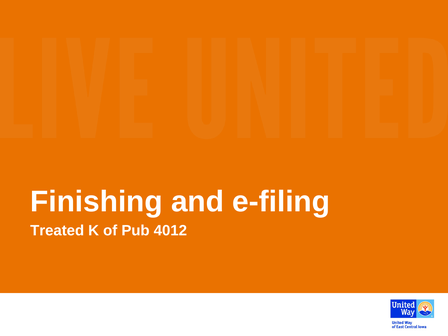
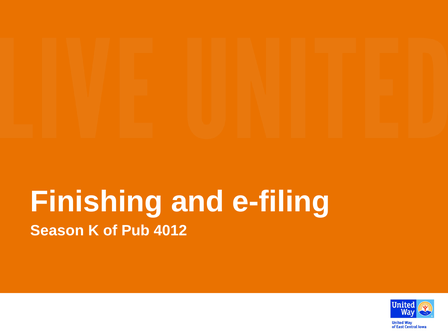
Treated: Treated -> Season
